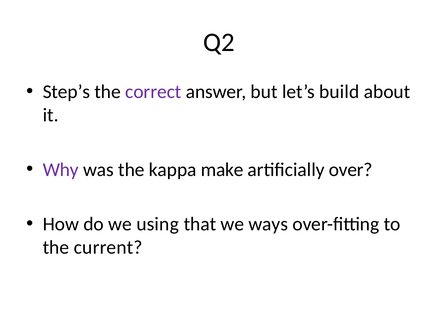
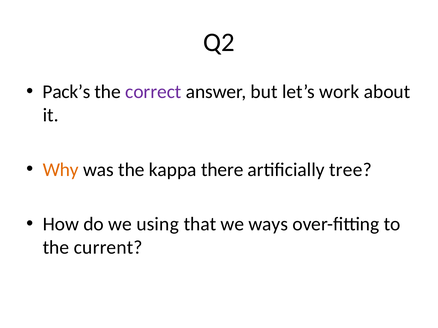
Step’s: Step’s -> Pack’s
build: build -> work
Why colour: purple -> orange
make: make -> there
over: over -> tree
